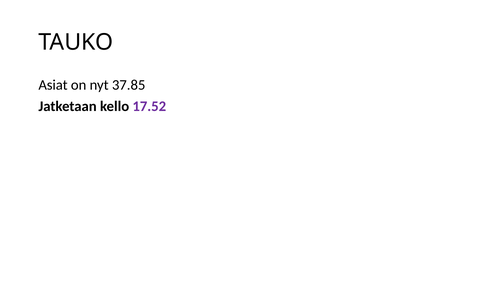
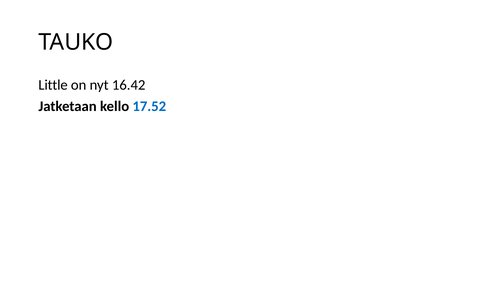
Asiat: Asiat -> Little
37.85: 37.85 -> 16.42
17.52 colour: purple -> blue
